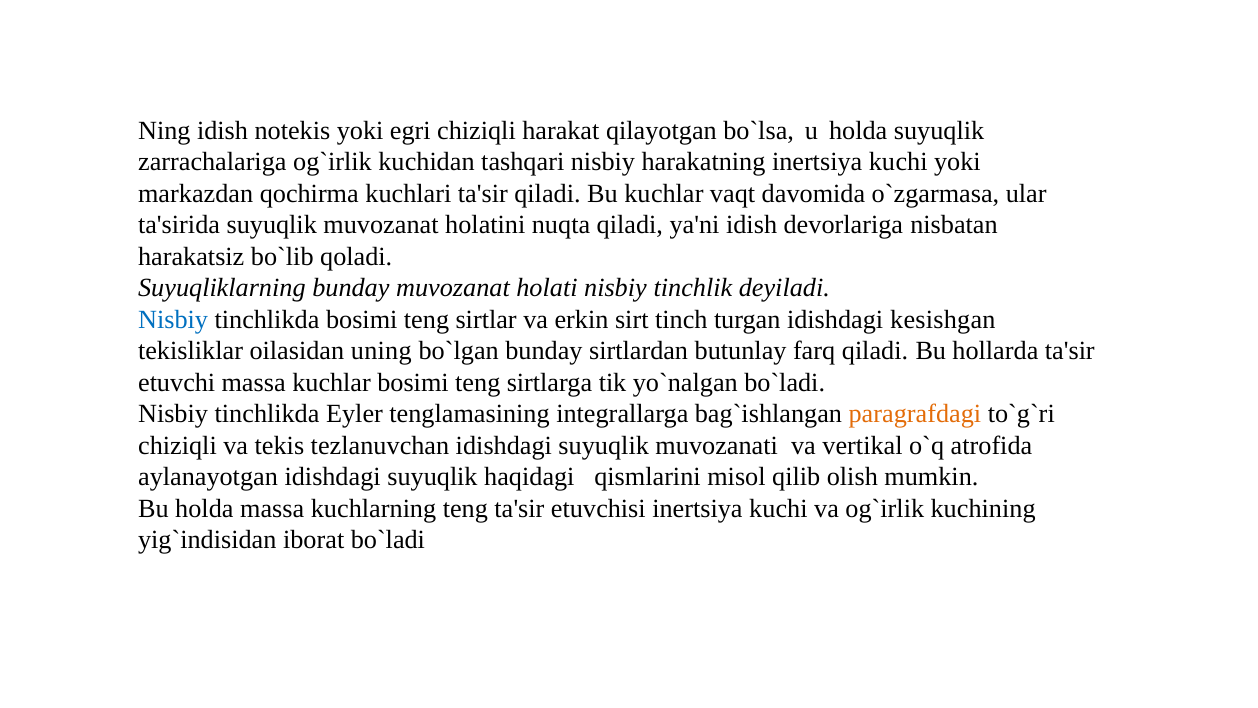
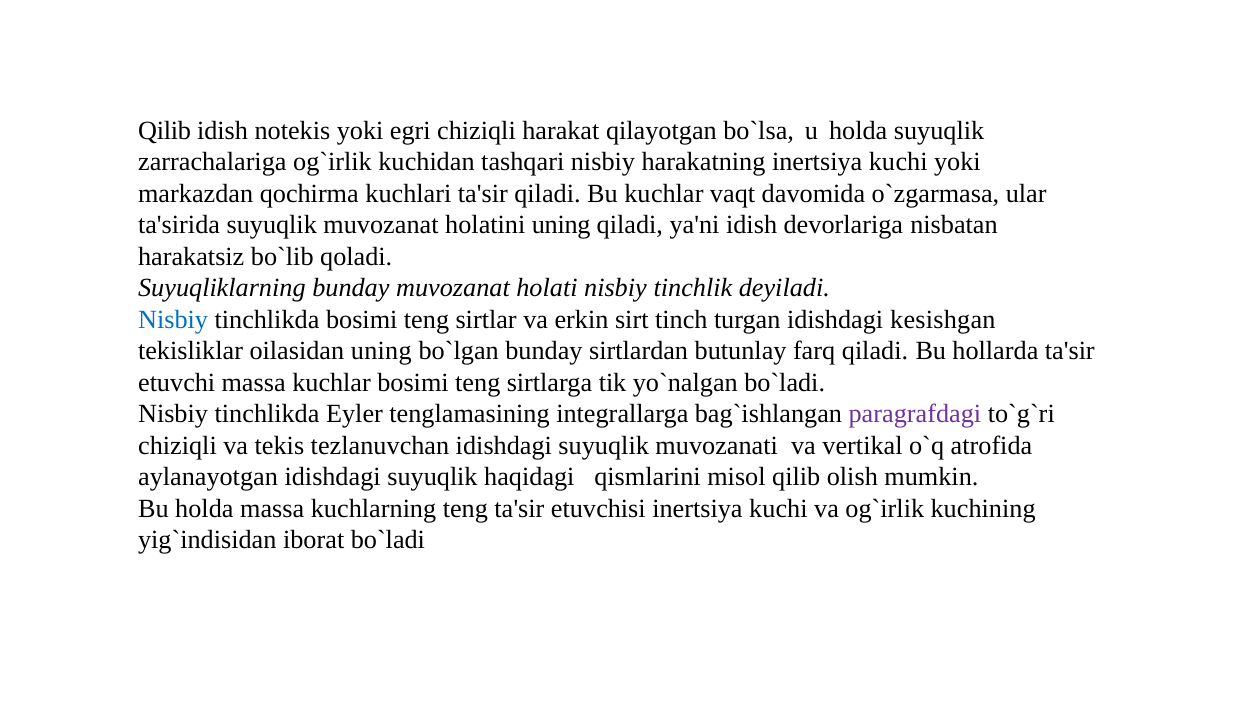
Ning at (164, 131): Ning -> Qilib
holatini nuqta: nuqta -> uning
paragrafdagi colour: orange -> purple
